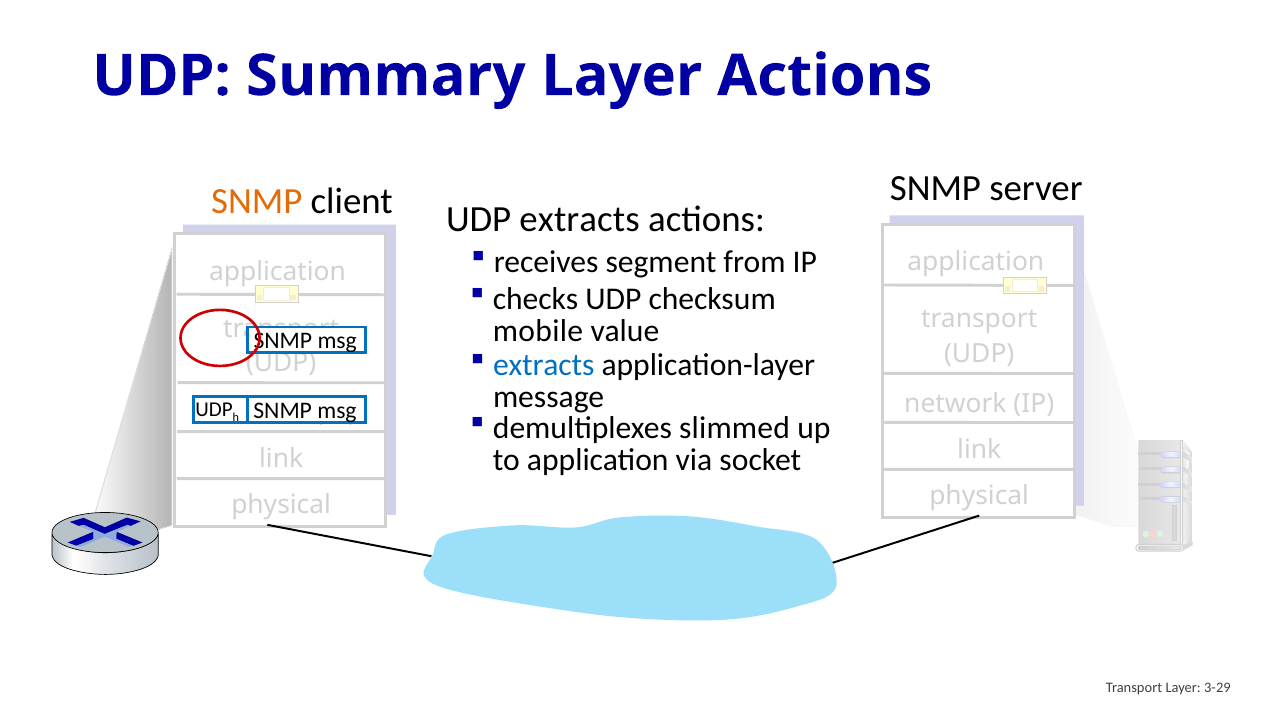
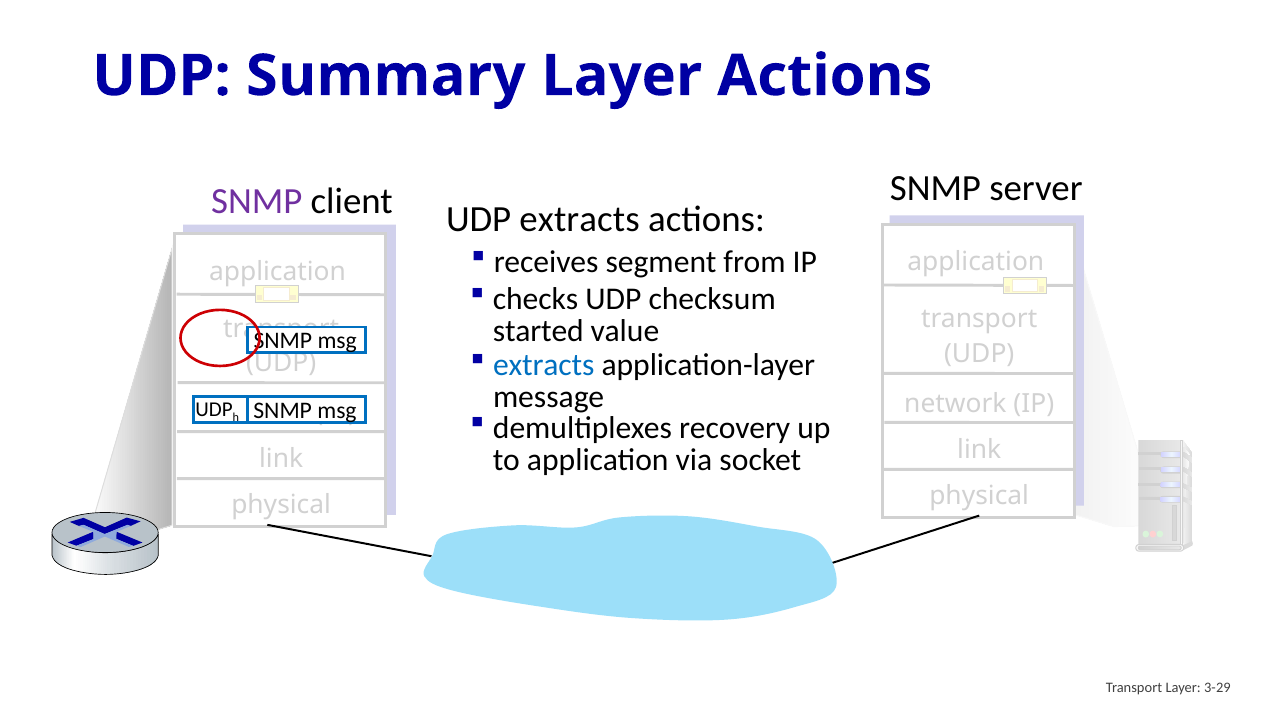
SNMP at (257, 202) colour: orange -> purple
mobile: mobile -> started
slimmed: slimmed -> recovery
